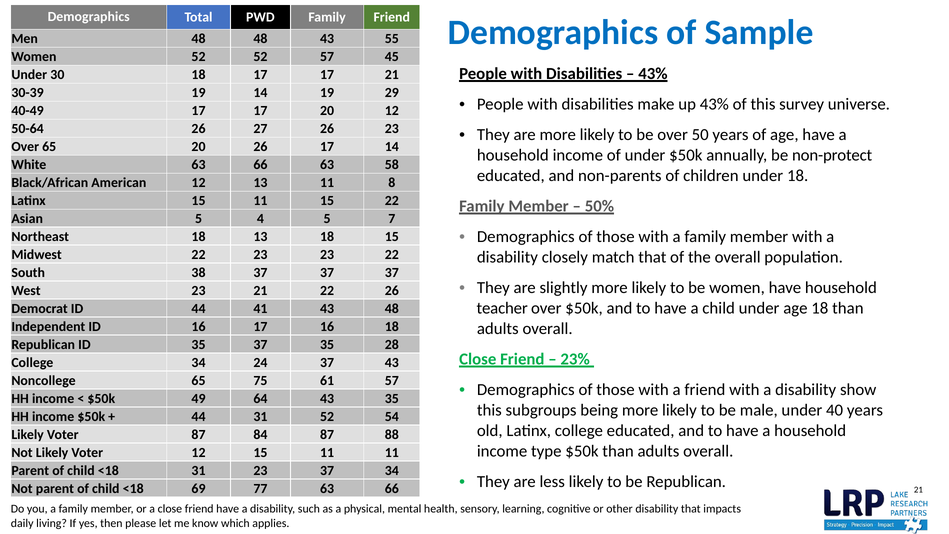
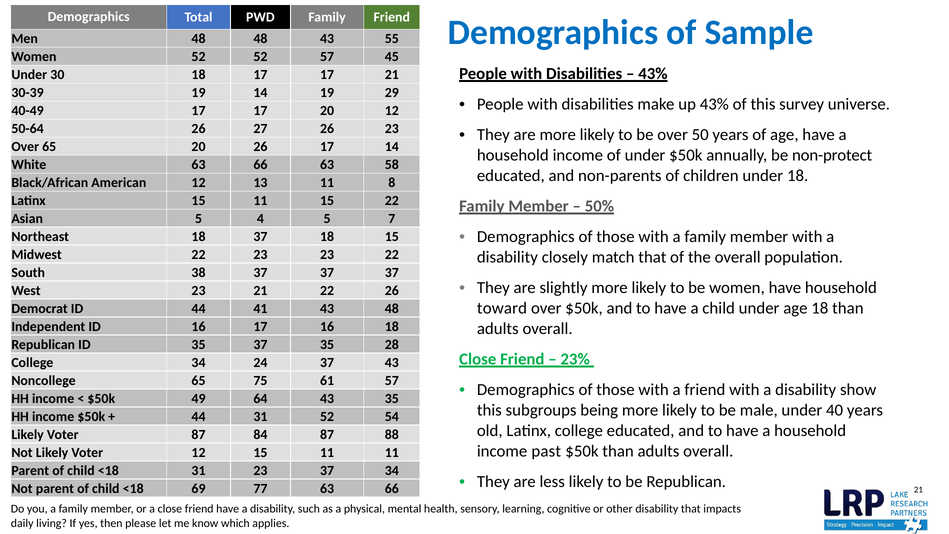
18 13: 13 -> 37
teacher: teacher -> toward
type: type -> past
